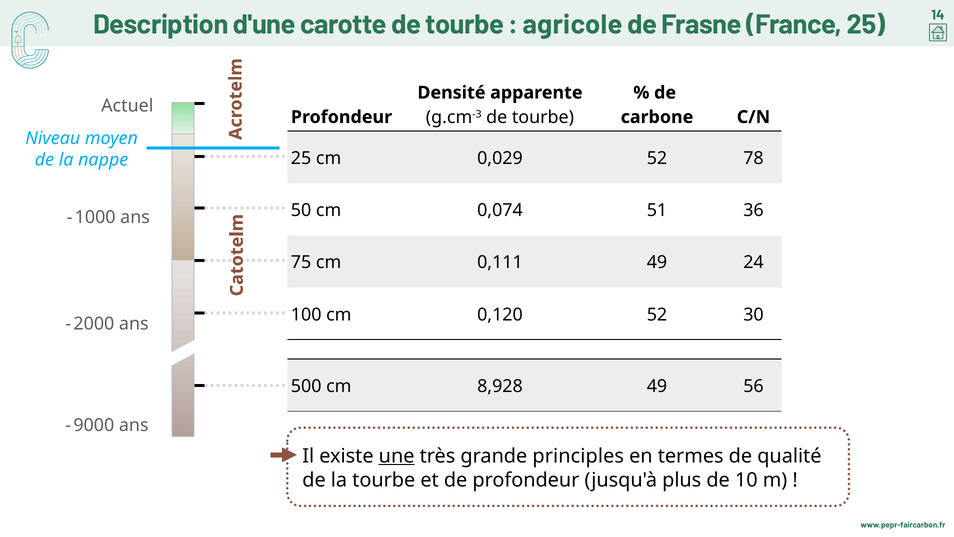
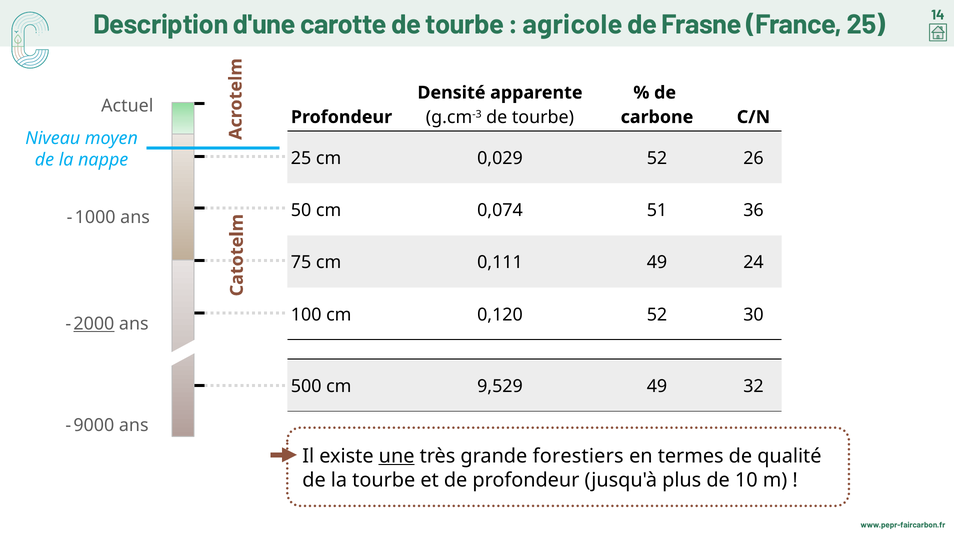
78: 78 -> 26
2000 underline: none -> present
8,928: 8,928 -> 9,529
56: 56 -> 32
principles: principles -> forestiers
